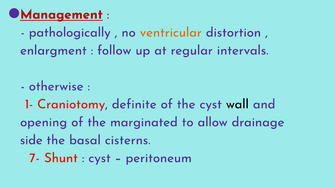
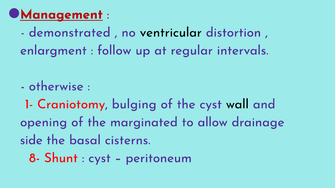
pathologically: pathologically -> demonstrated
ventricular colour: orange -> black
definite: definite -> bulging
7-: 7- -> 8-
